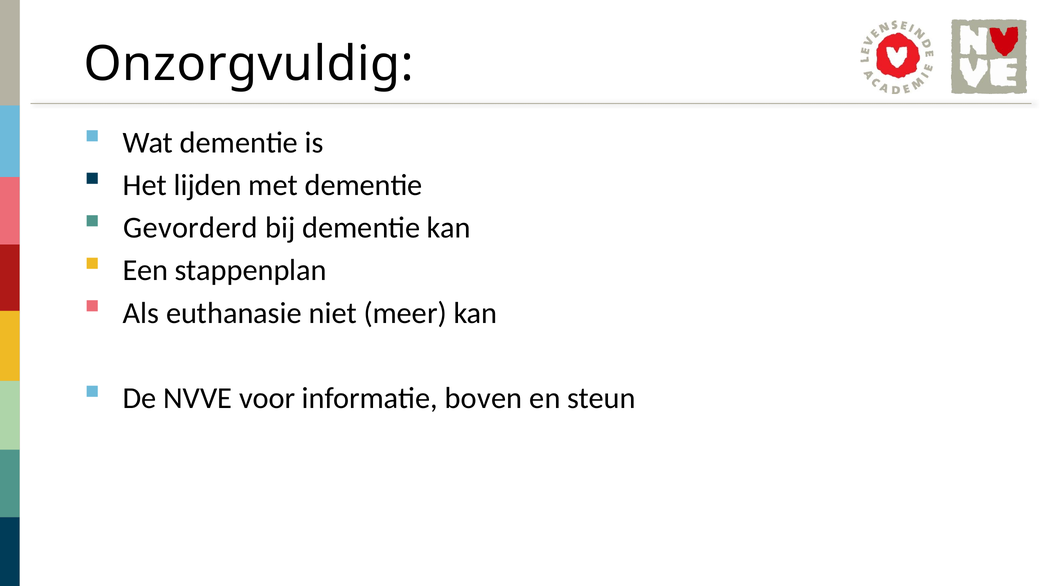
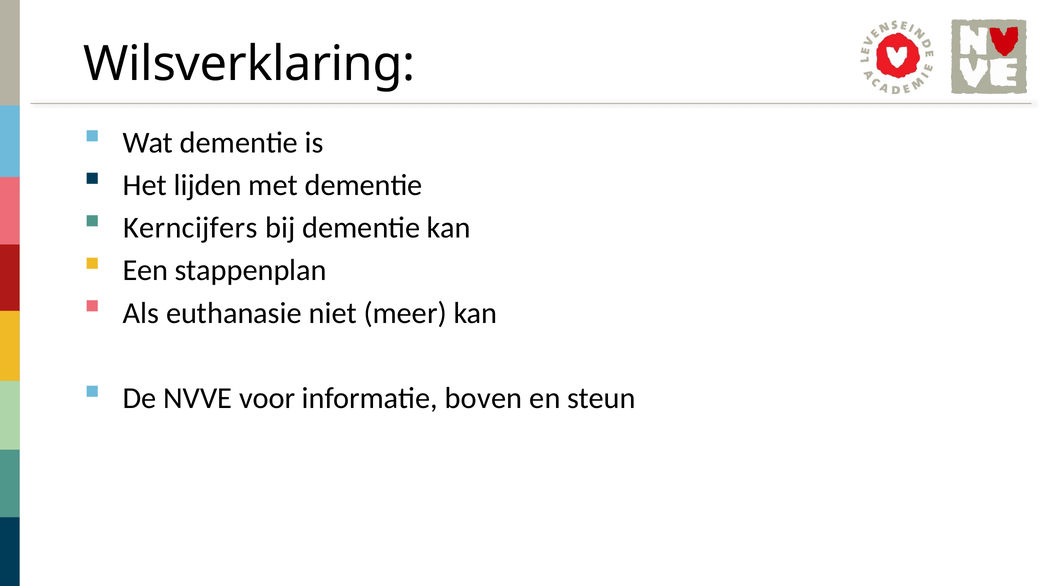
Onzorgvuldig: Onzorgvuldig -> Wilsverklaring
Gevorderd: Gevorderd -> Kerncijfers
